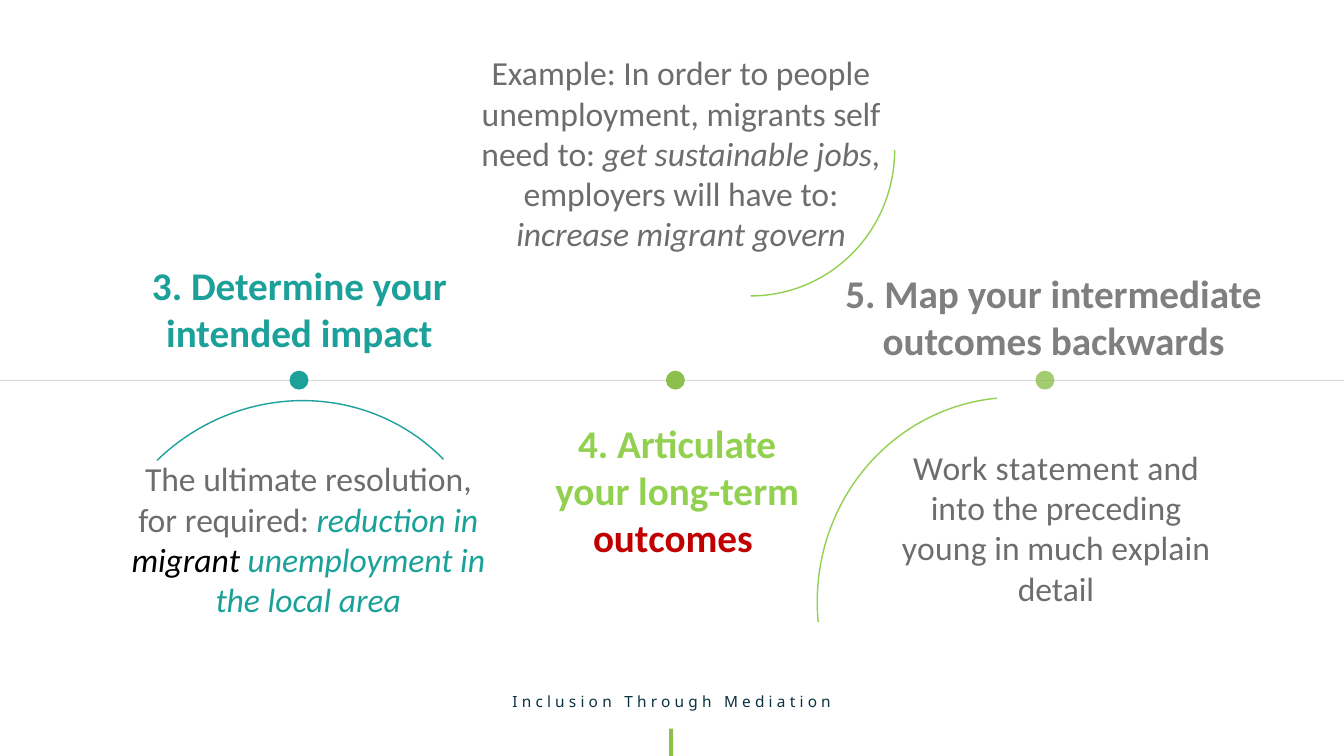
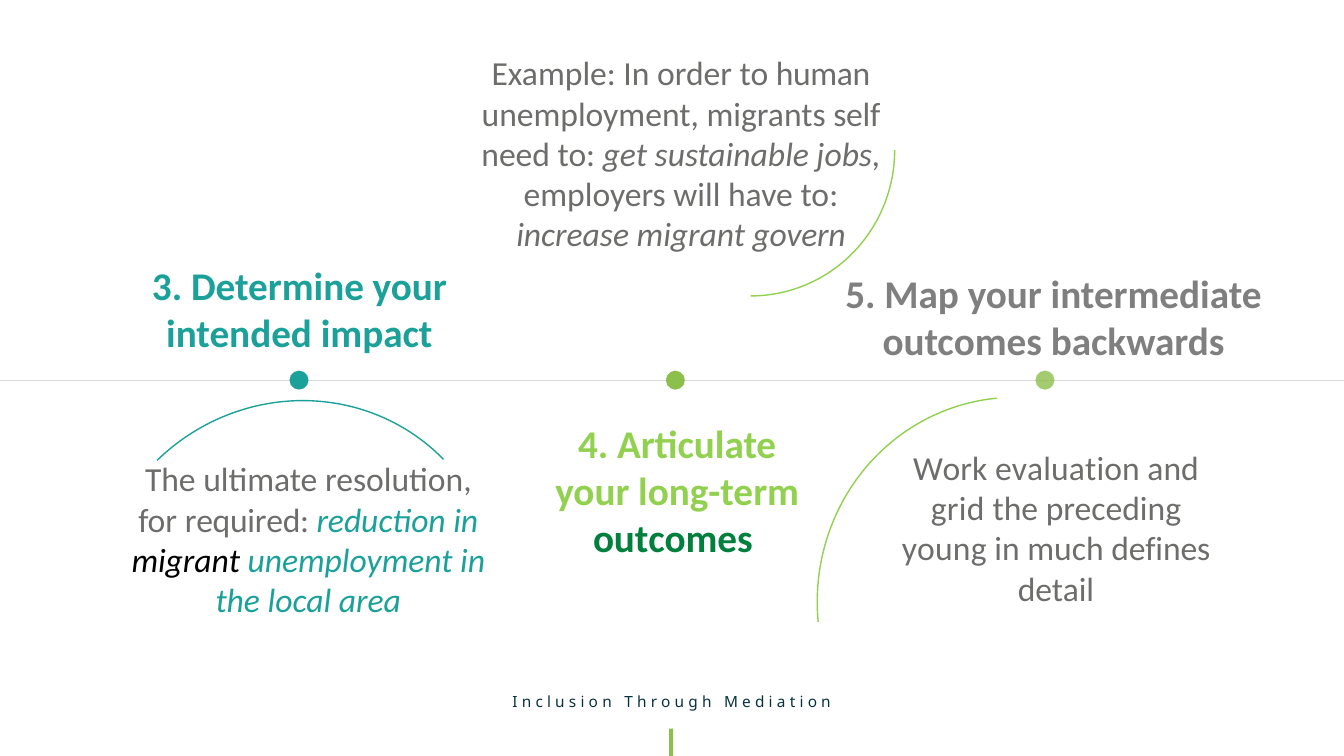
people: people -> human
statement: statement -> evaluation
into: into -> grid
outcomes at (673, 540) colour: red -> green
explain: explain -> defines
